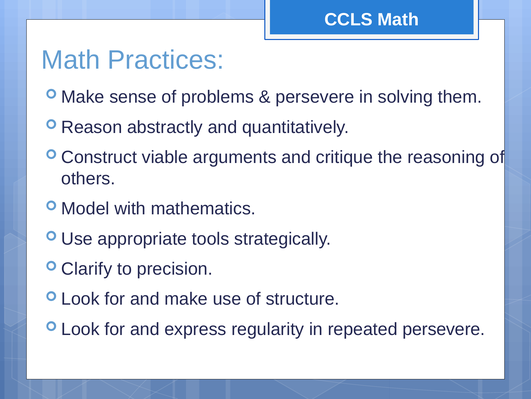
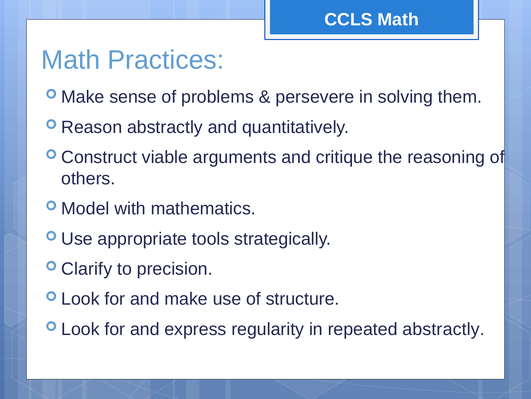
repeated persevere: persevere -> abstractly
